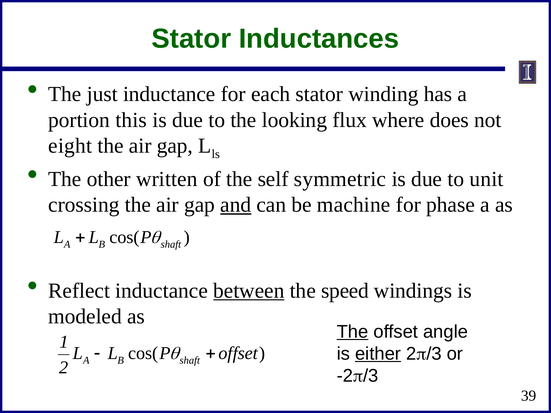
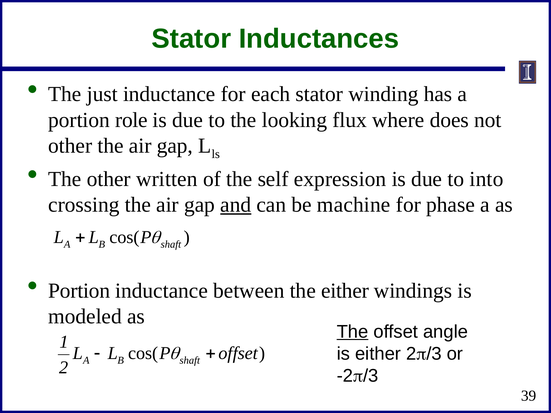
this: this -> role
eight at (70, 146): eight -> other
symmetric: symmetric -> expression
unit: unit -> into
Reflect at (79, 291): Reflect -> Portion
between underline: present -> none
the speed: speed -> either
either at (378, 354) underline: present -> none
